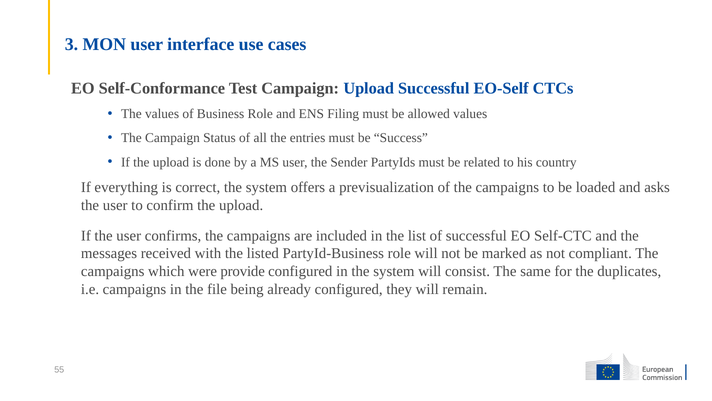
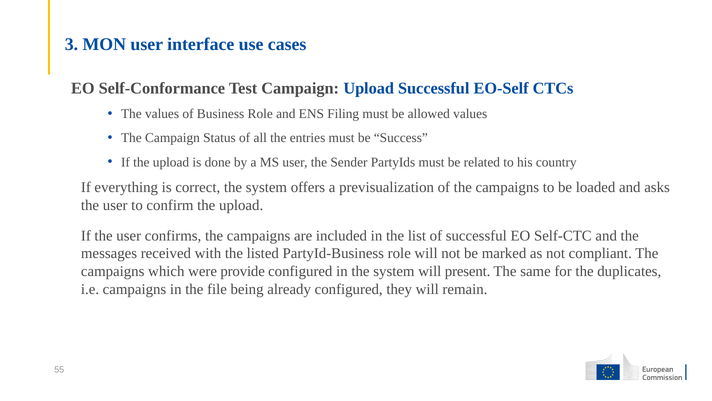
consist: consist -> present
